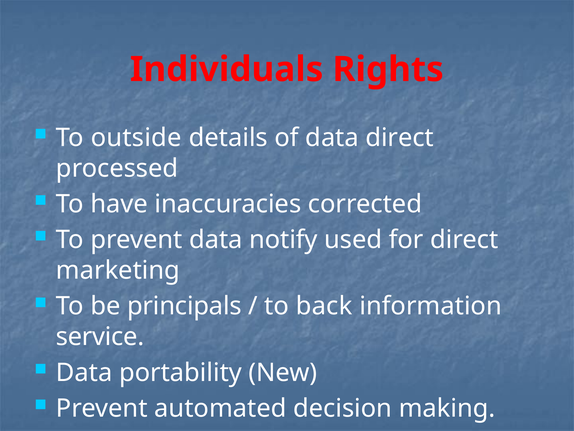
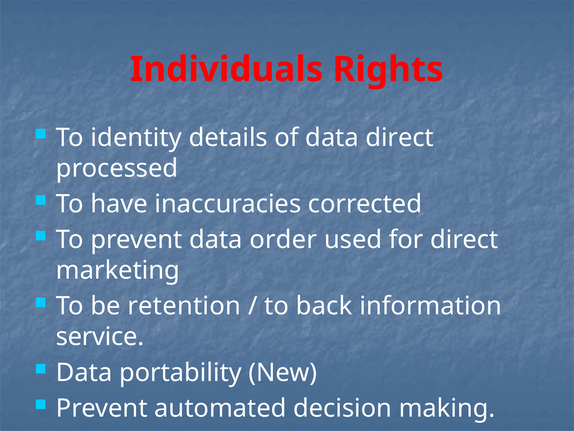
outside: outside -> identity
notify: notify -> order
principals: principals -> retention
